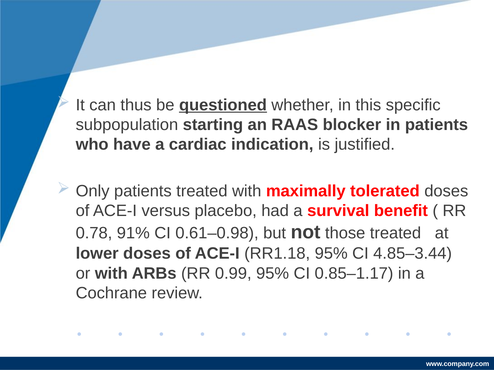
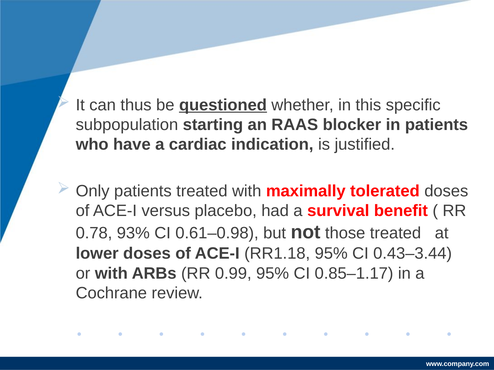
91%: 91% -> 93%
4.85–3.44: 4.85–3.44 -> 0.43–3.44
